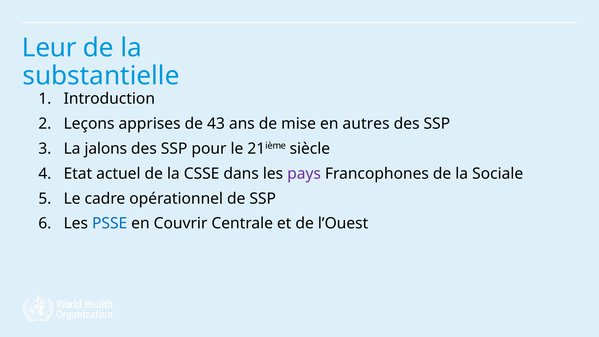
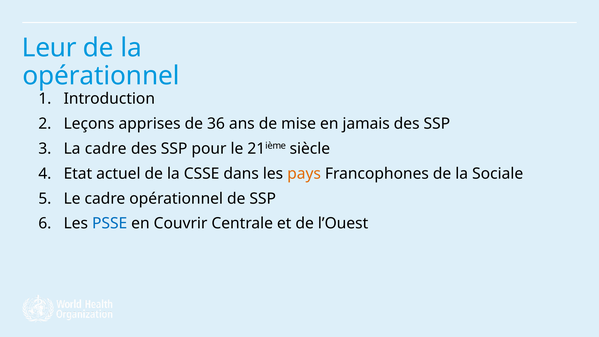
substantielle at (101, 76): substantielle -> opérationnel
43: 43 -> 36
autres: autres -> jamais
La jalons: jalons -> cadre
pays colour: purple -> orange
